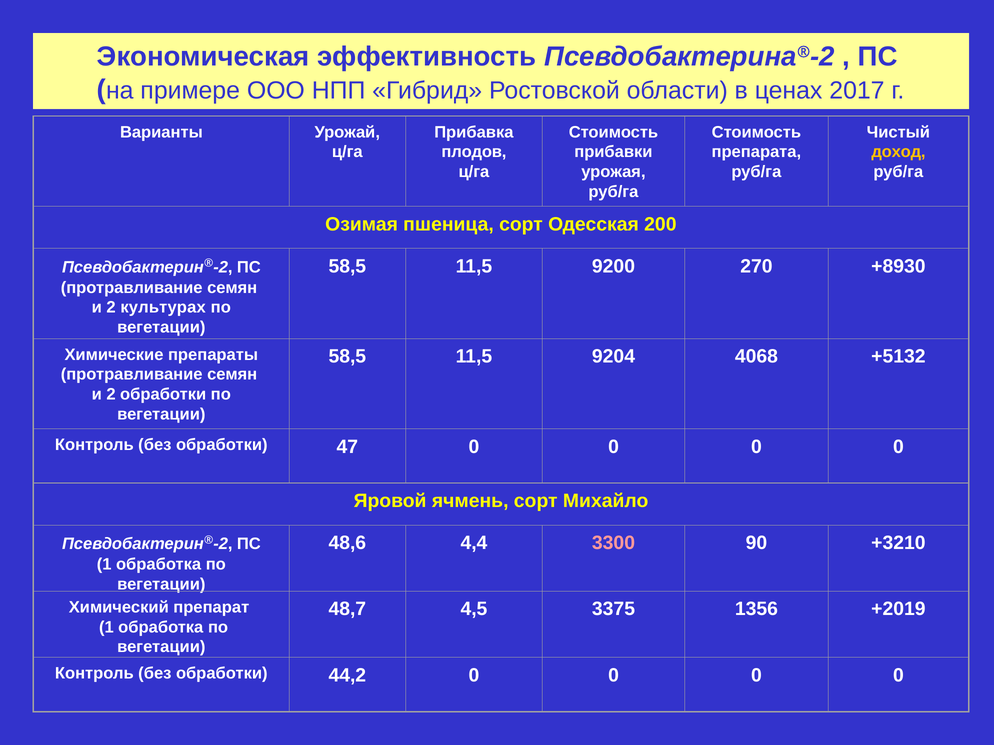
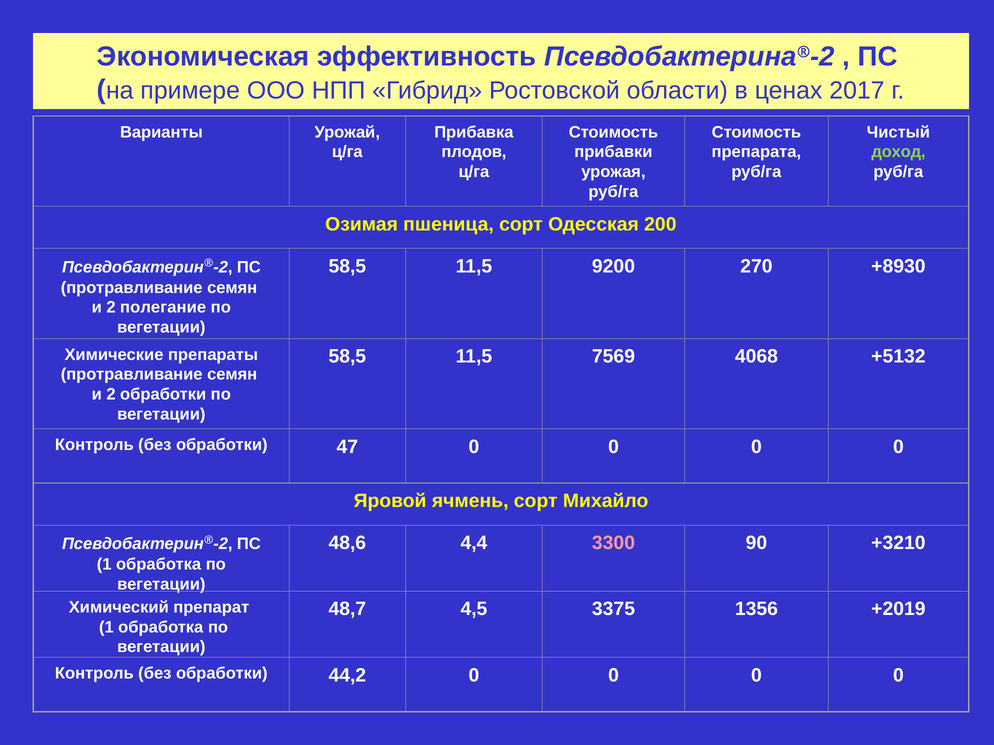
доход colour: yellow -> light green
культурах: культурах -> полегание
9204: 9204 -> 7569
